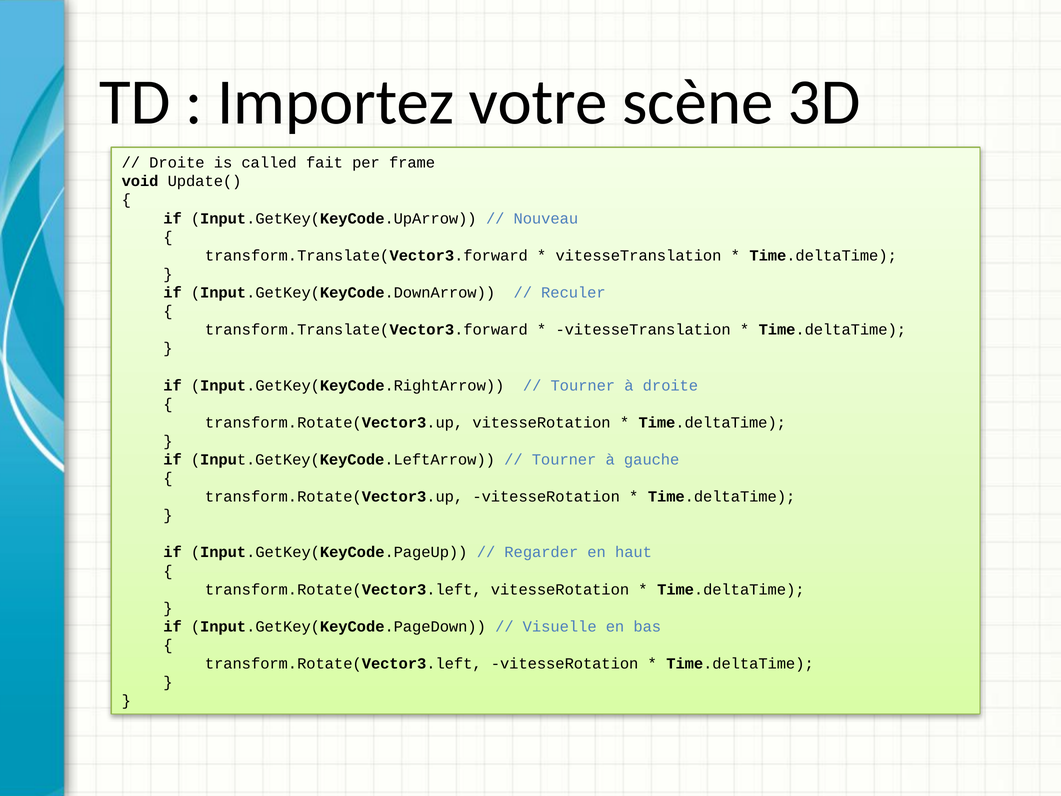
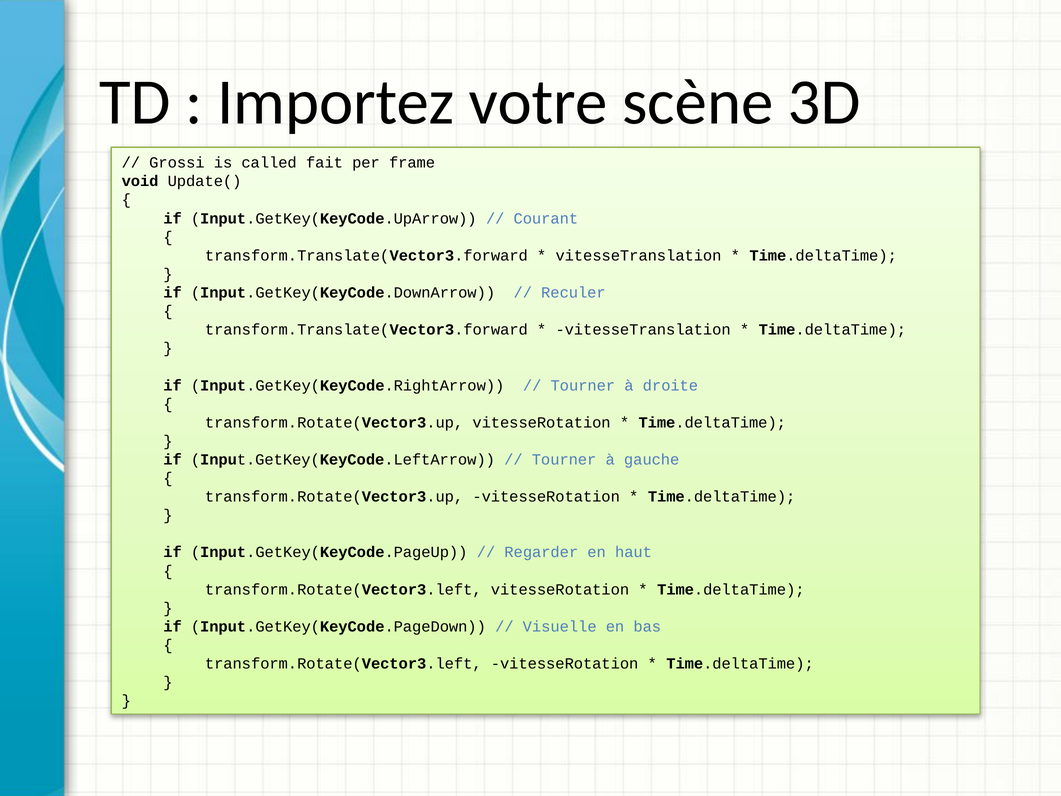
Droite at (177, 163): Droite -> Grossi
Nouveau: Nouveau -> Courant
